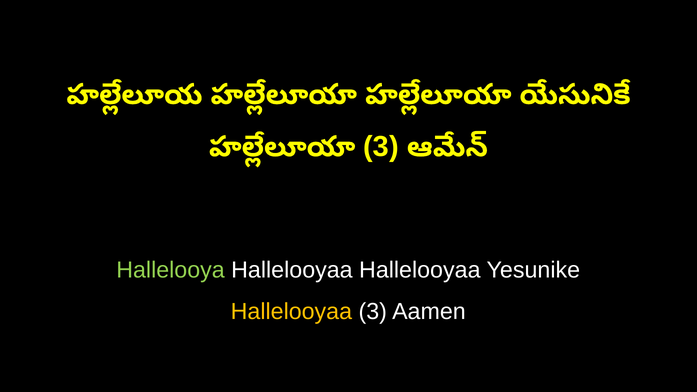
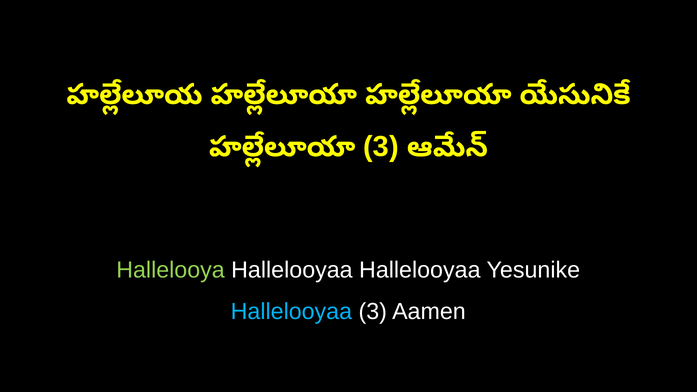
Hallelooyaa at (291, 312) colour: yellow -> light blue
